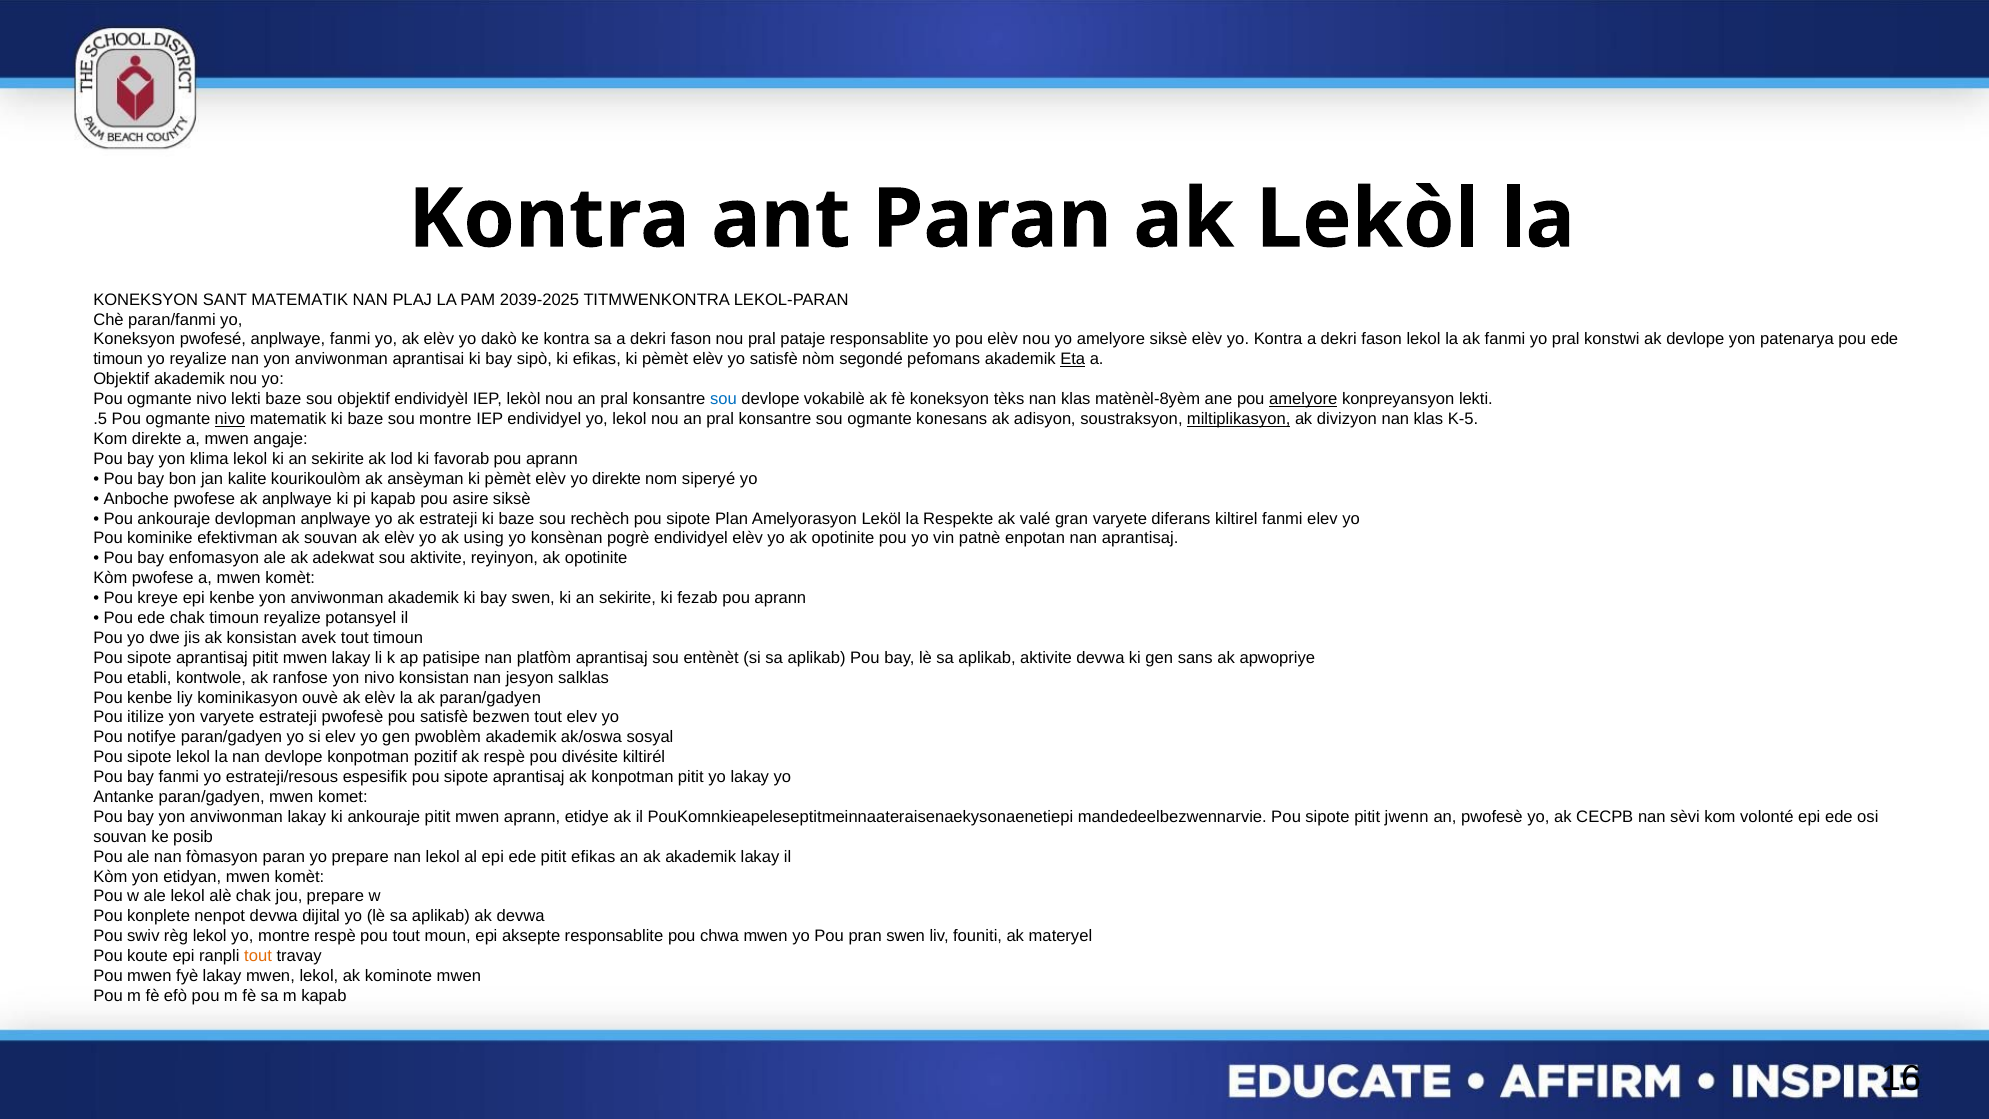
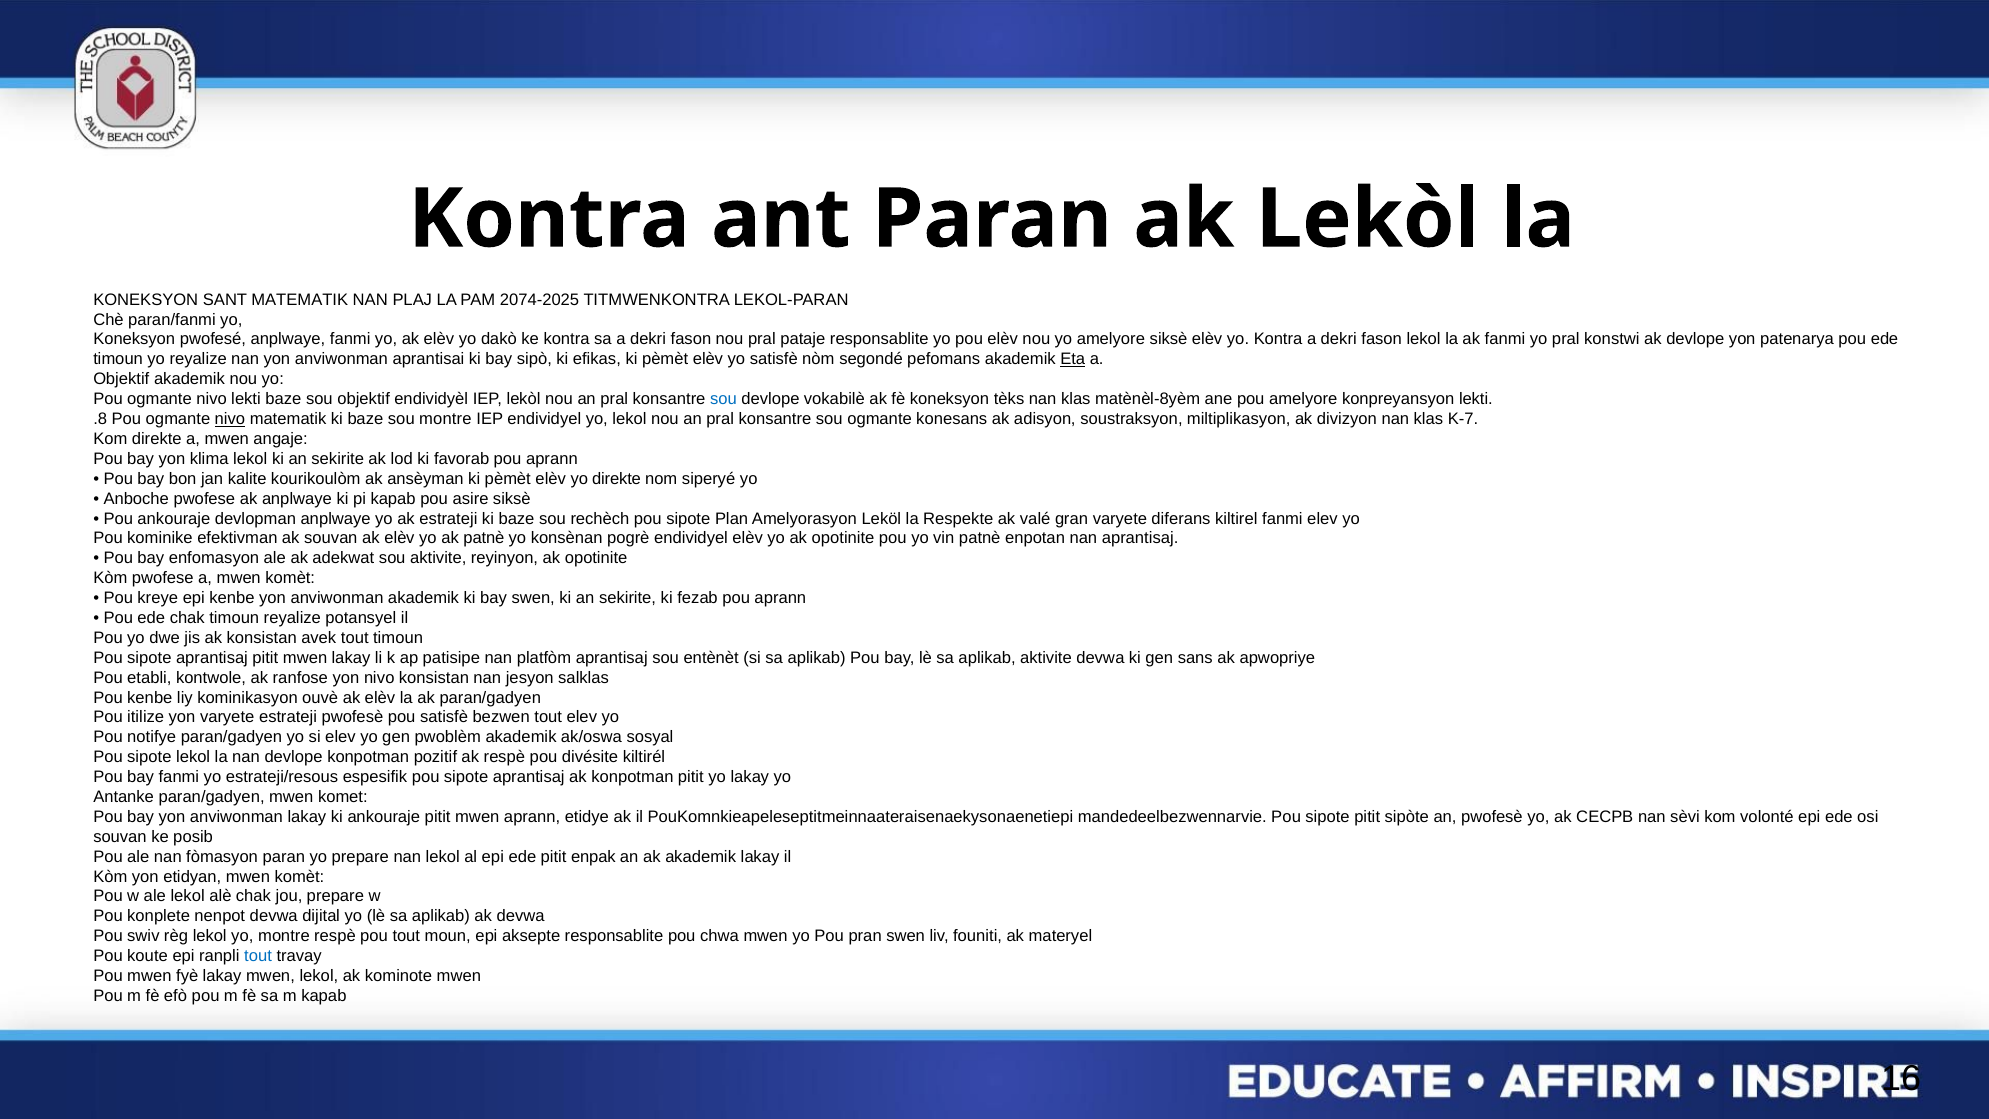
2039-2025: 2039-2025 -> 2074-2025
amelyore at (1303, 399) underline: present -> none
.5: .5 -> .8
miltiplikasyon underline: present -> none
K-5: K-5 -> K-7
ak using: using -> patnè
jwenn: jwenn -> sipòte
pitit efikas: efikas -> enpak
tout at (258, 956) colour: orange -> blue
